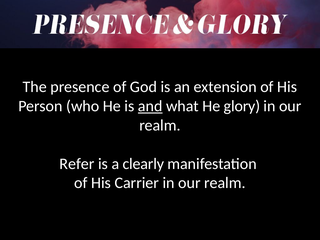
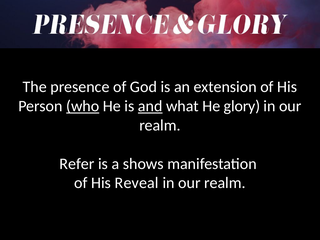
who underline: none -> present
clearly: clearly -> shows
Carrier: Carrier -> Reveal
